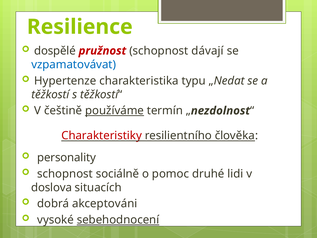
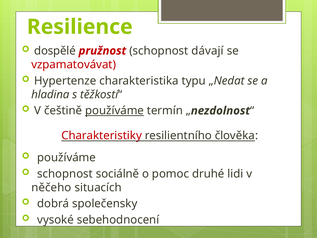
vzpamatovávat colour: blue -> red
těžkostí: těžkostí -> hladina
personality at (67, 157): personality -> používáme
doslova: doslova -> něčeho
akceptováni: akceptováni -> společensky
sebehodnocení underline: present -> none
